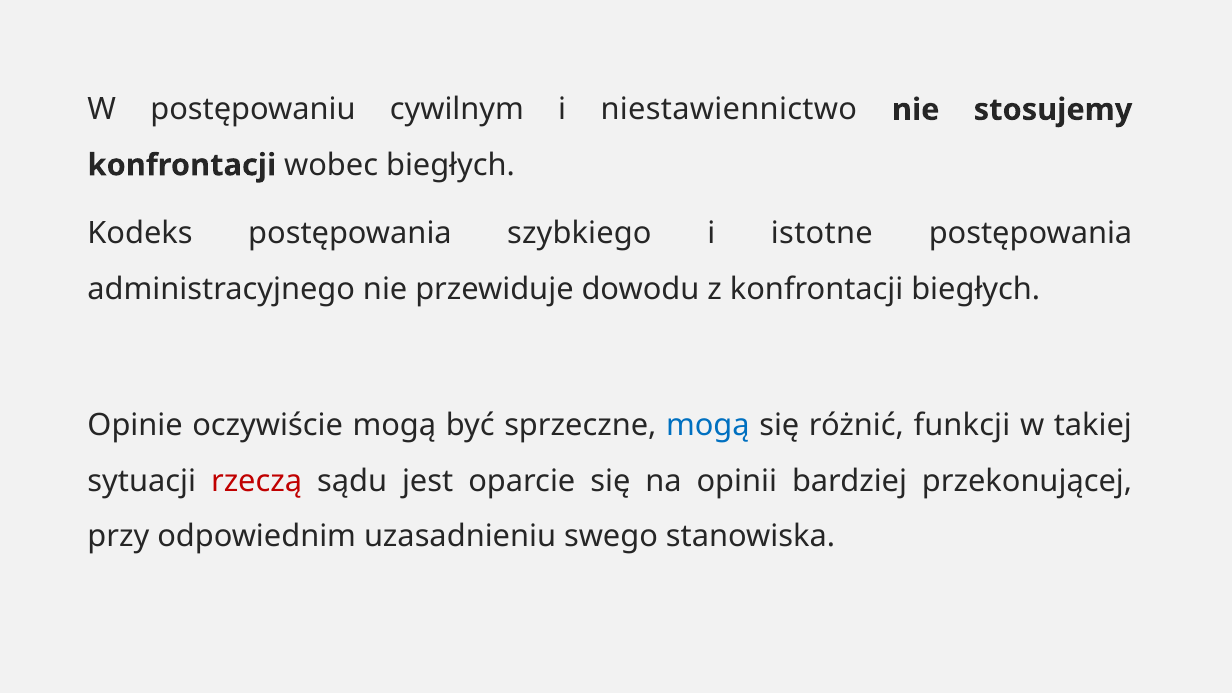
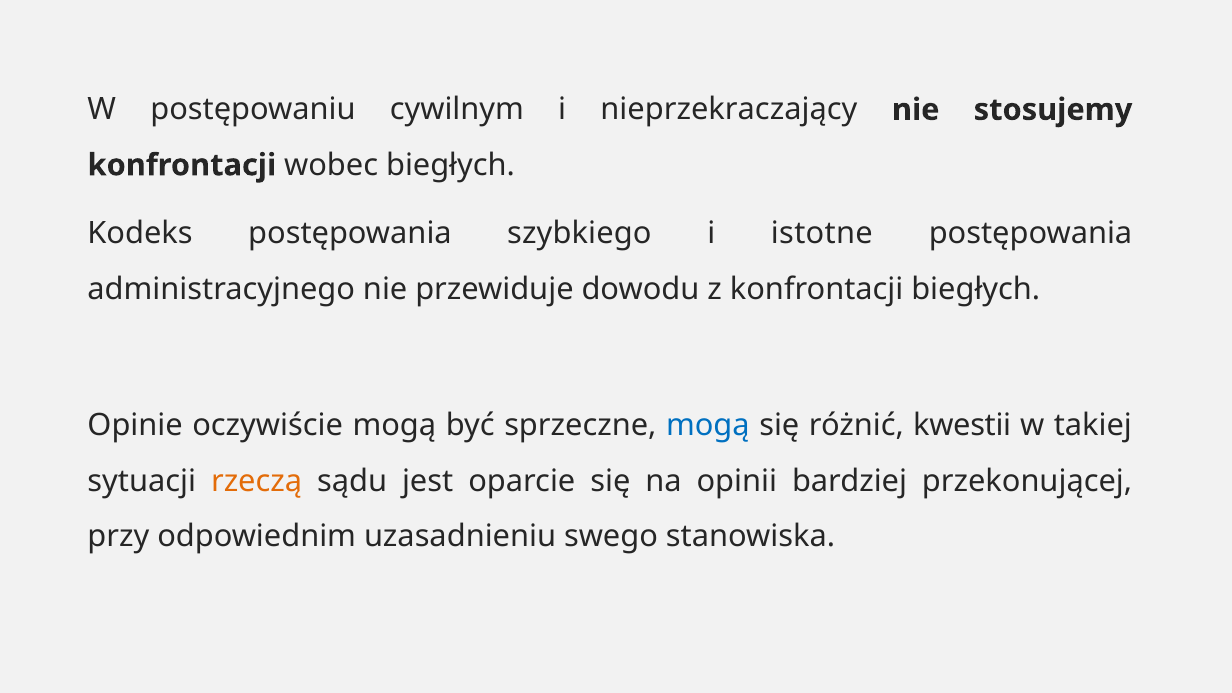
niestawiennictwo: niestawiennictwo -> nieprzekraczający
funkcji: funkcji -> kwestii
rzeczą colour: red -> orange
